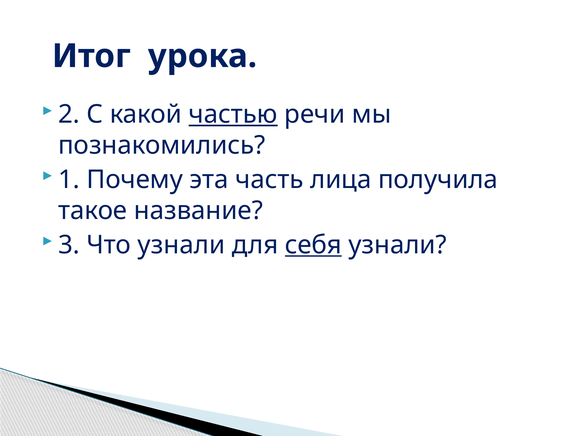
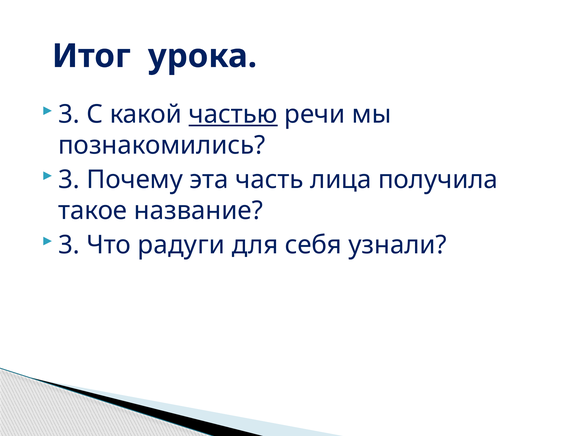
2 at (69, 114): 2 -> 3
1 at (69, 180): 1 -> 3
Что узнали: узнали -> радуги
себя underline: present -> none
